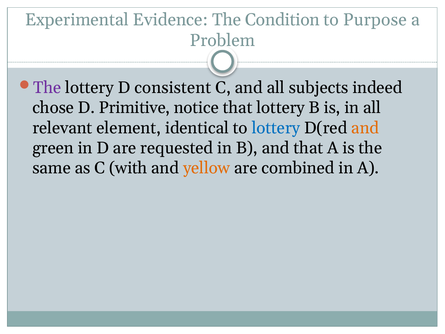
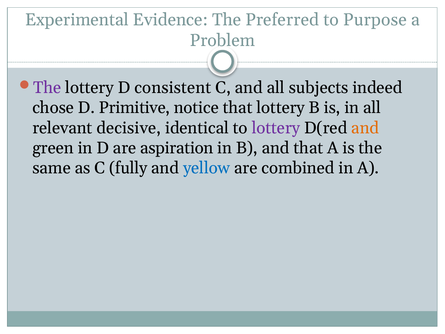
Condition: Condition -> Preferred
element: element -> decisive
lottery at (276, 128) colour: blue -> purple
requested: requested -> aspiration
with: with -> fully
yellow colour: orange -> blue
